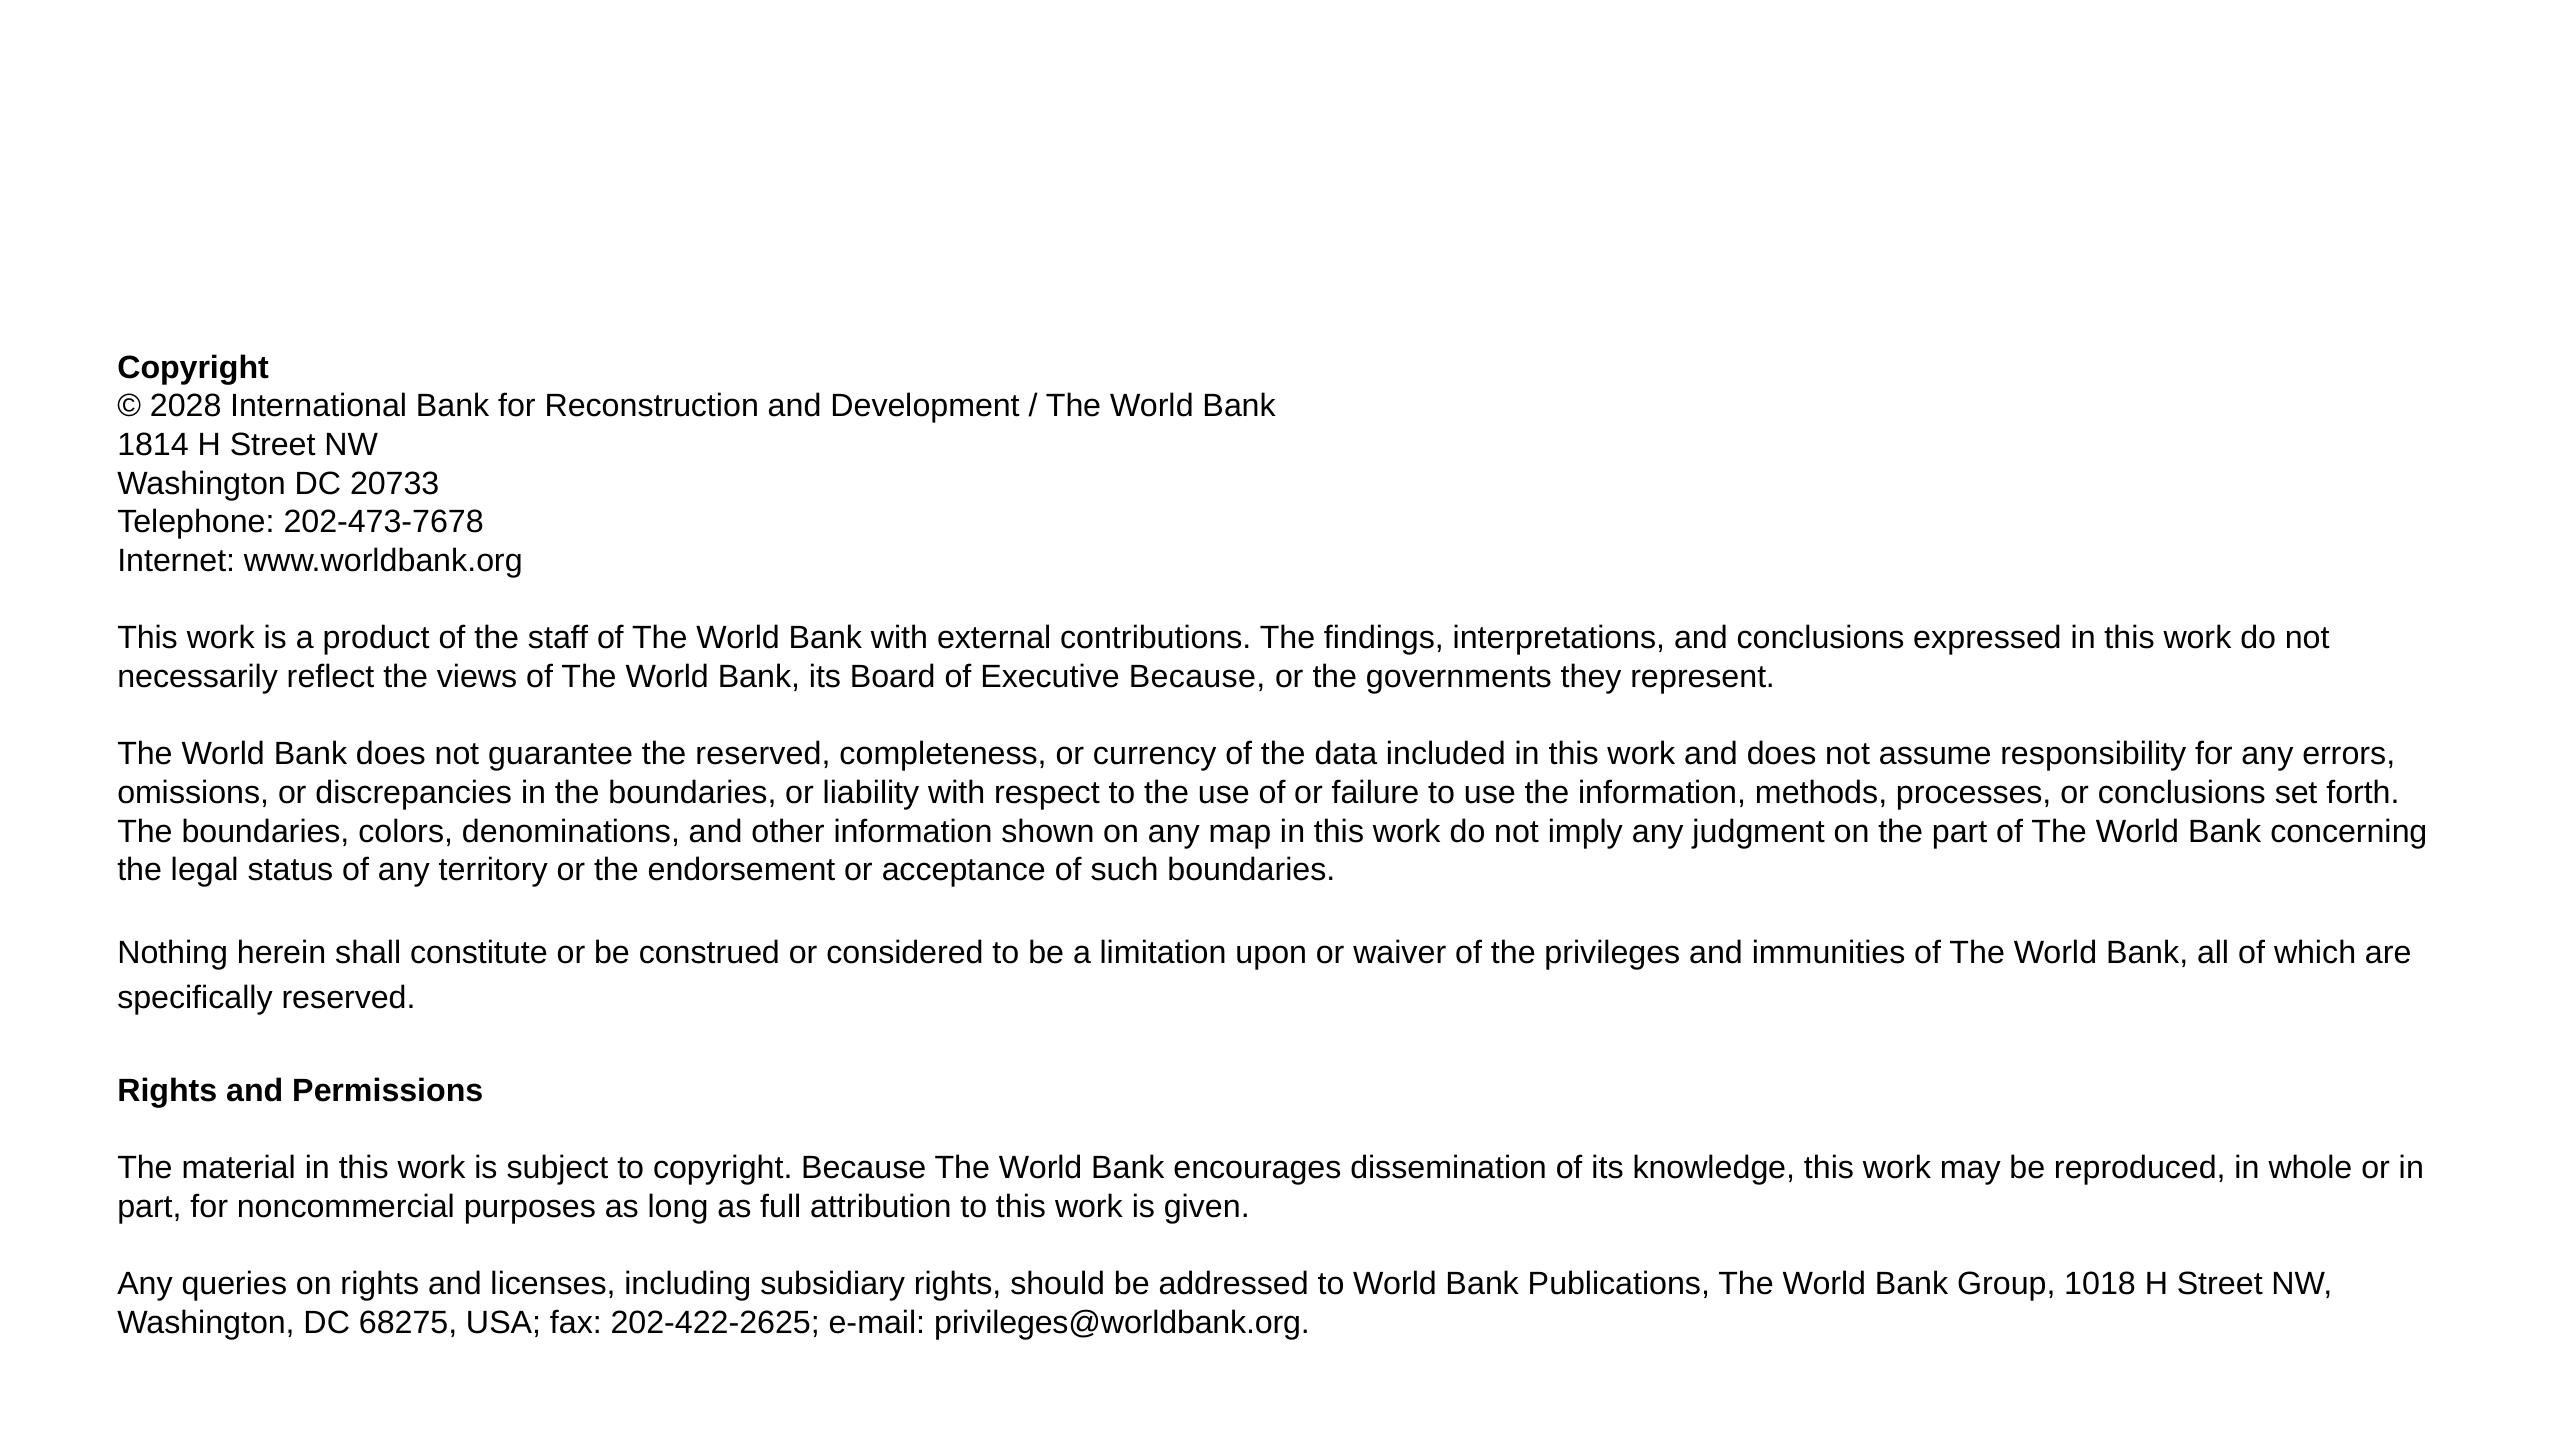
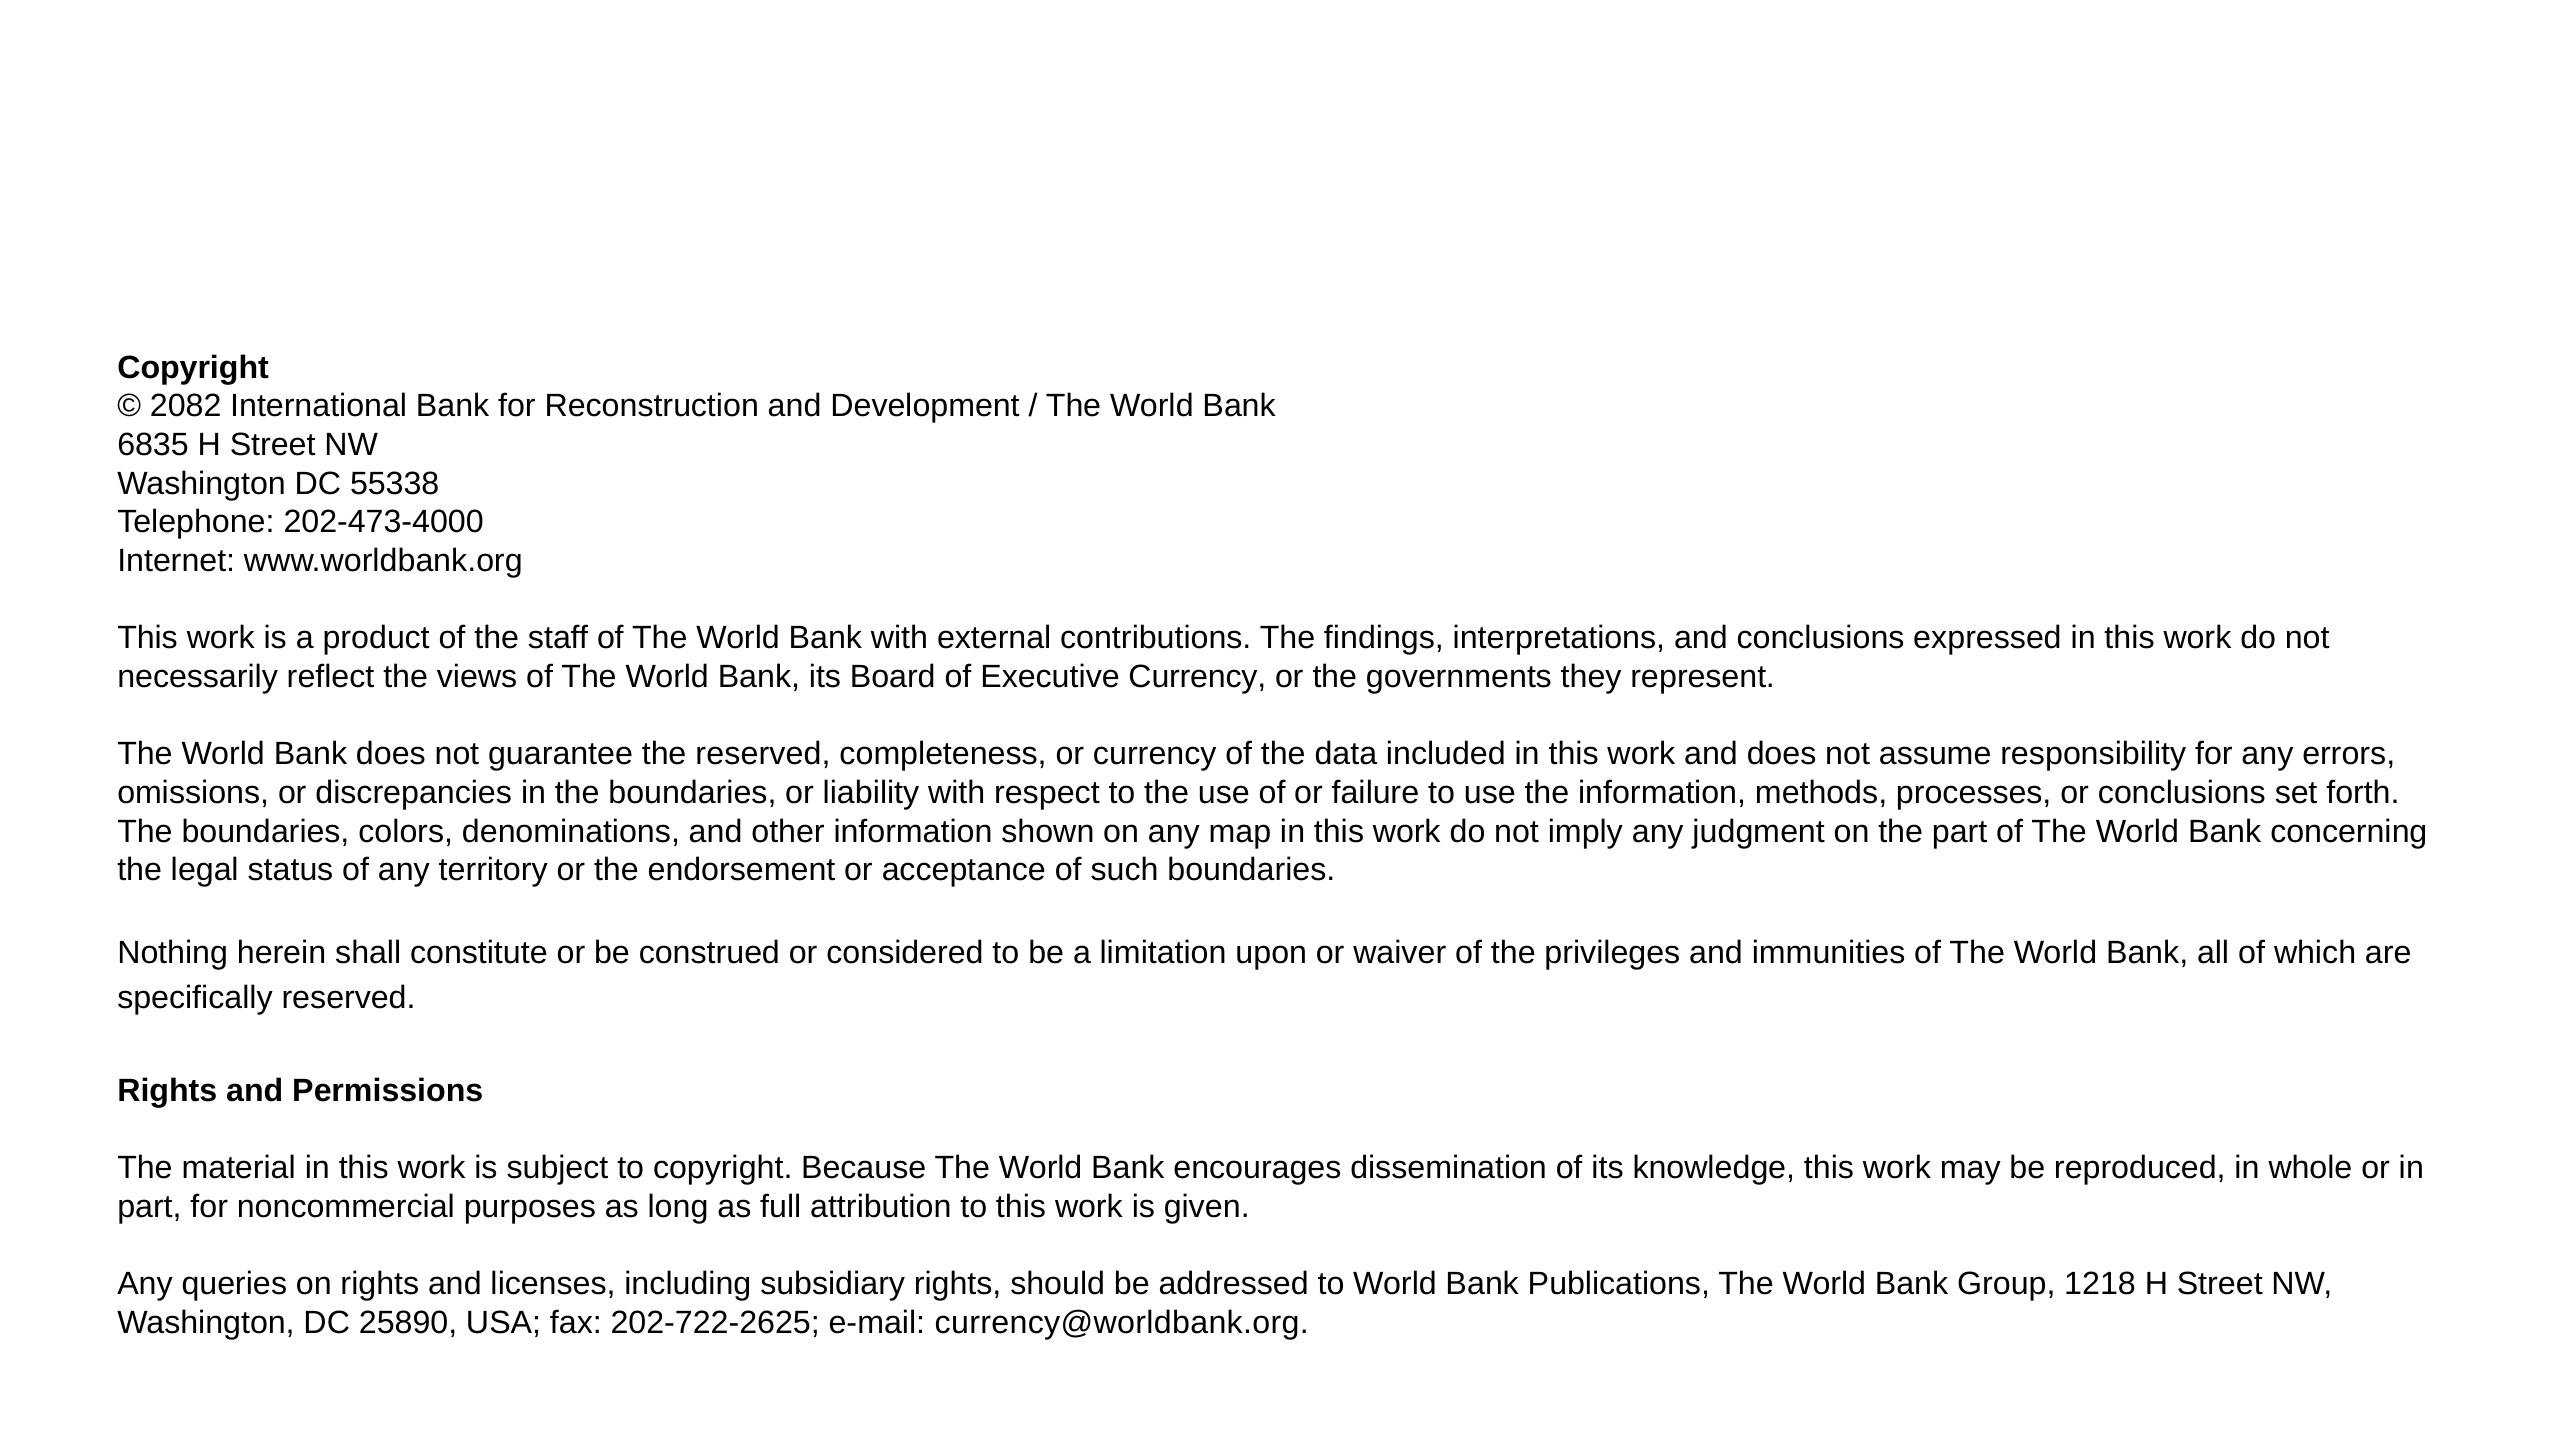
2028: 2028 -> 2082
1814: 1814 -> 6835
20733: 20733 -> 55338
202-473-7678: 202-473-7678 -> 202-473-4000
Executive Because: Because -> Currency
1018: 1018 -> 1218
68275: 68275 -> 25890
202-422-2625: 202-422-2625 -> 202-722-2625
privileges@worldbank.org: privileges@worldbank.org -> currency@worldbank.org
